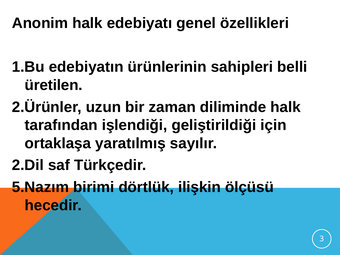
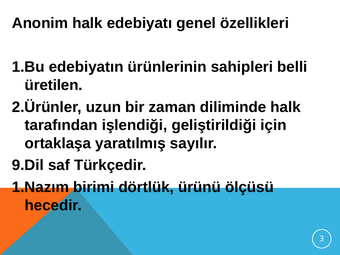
2.Dil: 2.Dil -> 9.Dil
5.Nazım: 5.Nazım -> 1.Nazım
ilişkin: ilişkin -> ürünü
